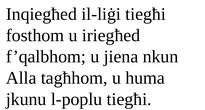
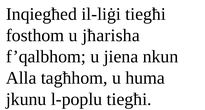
iriegħed: iriegħed -> jħarisha
